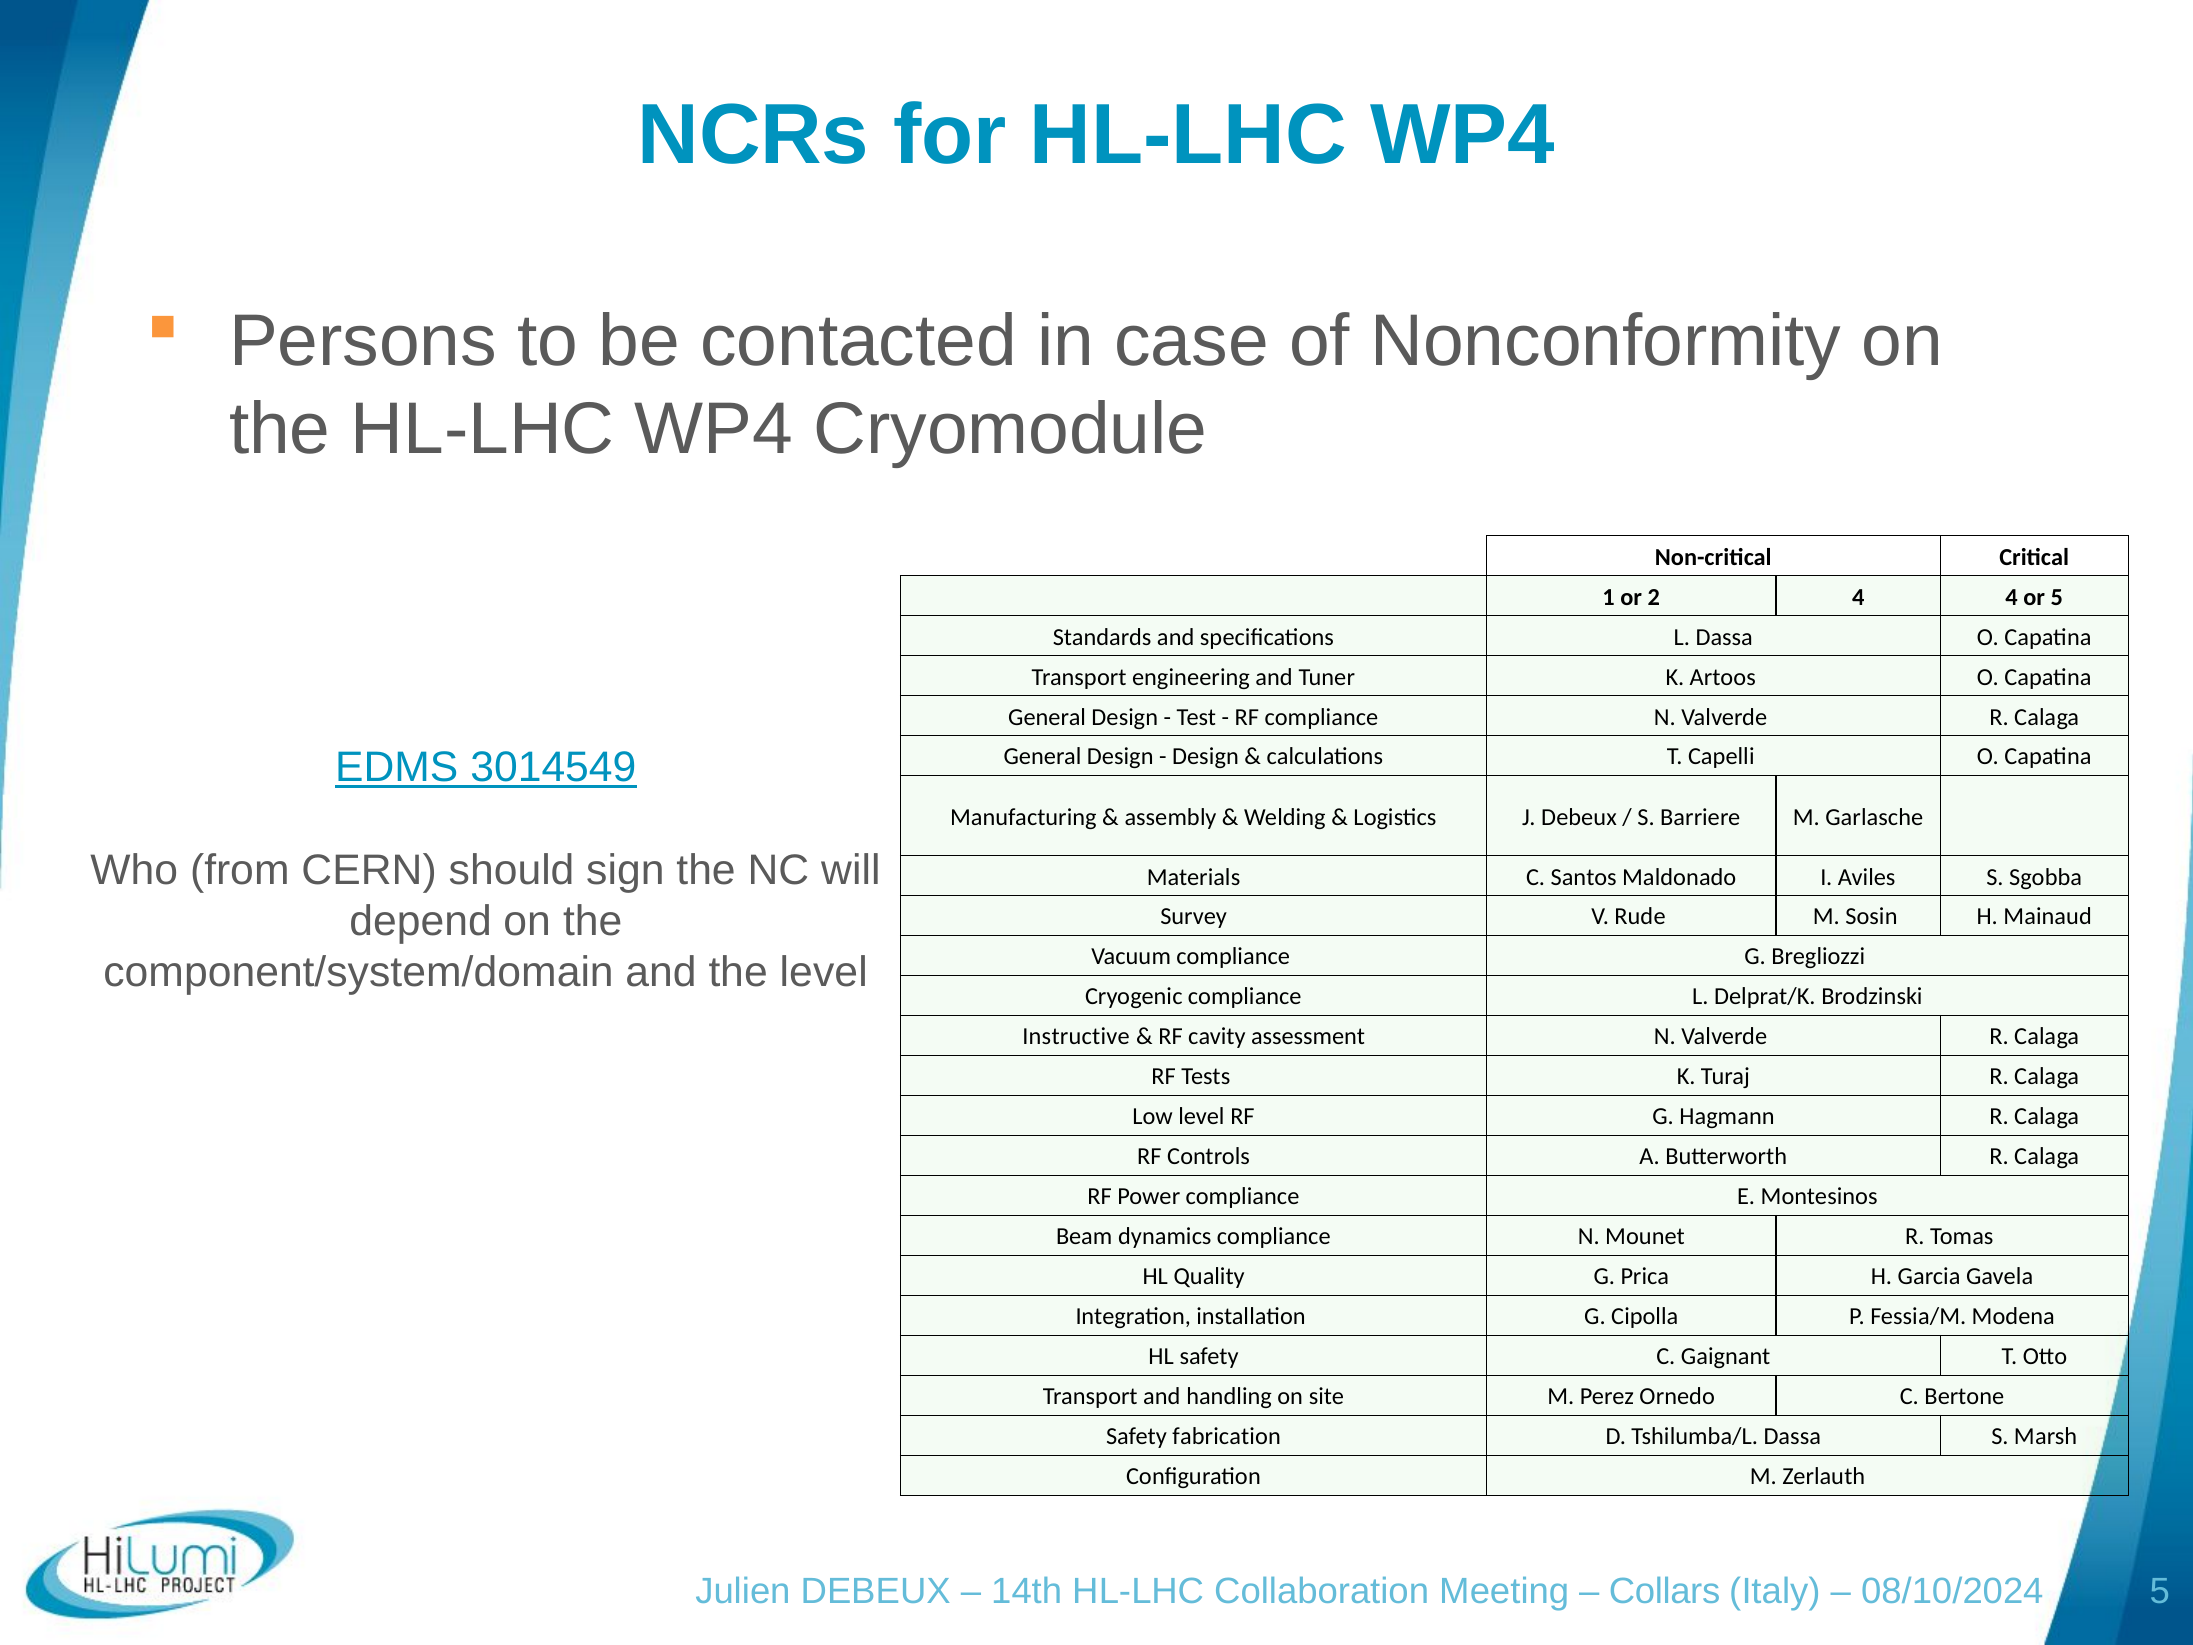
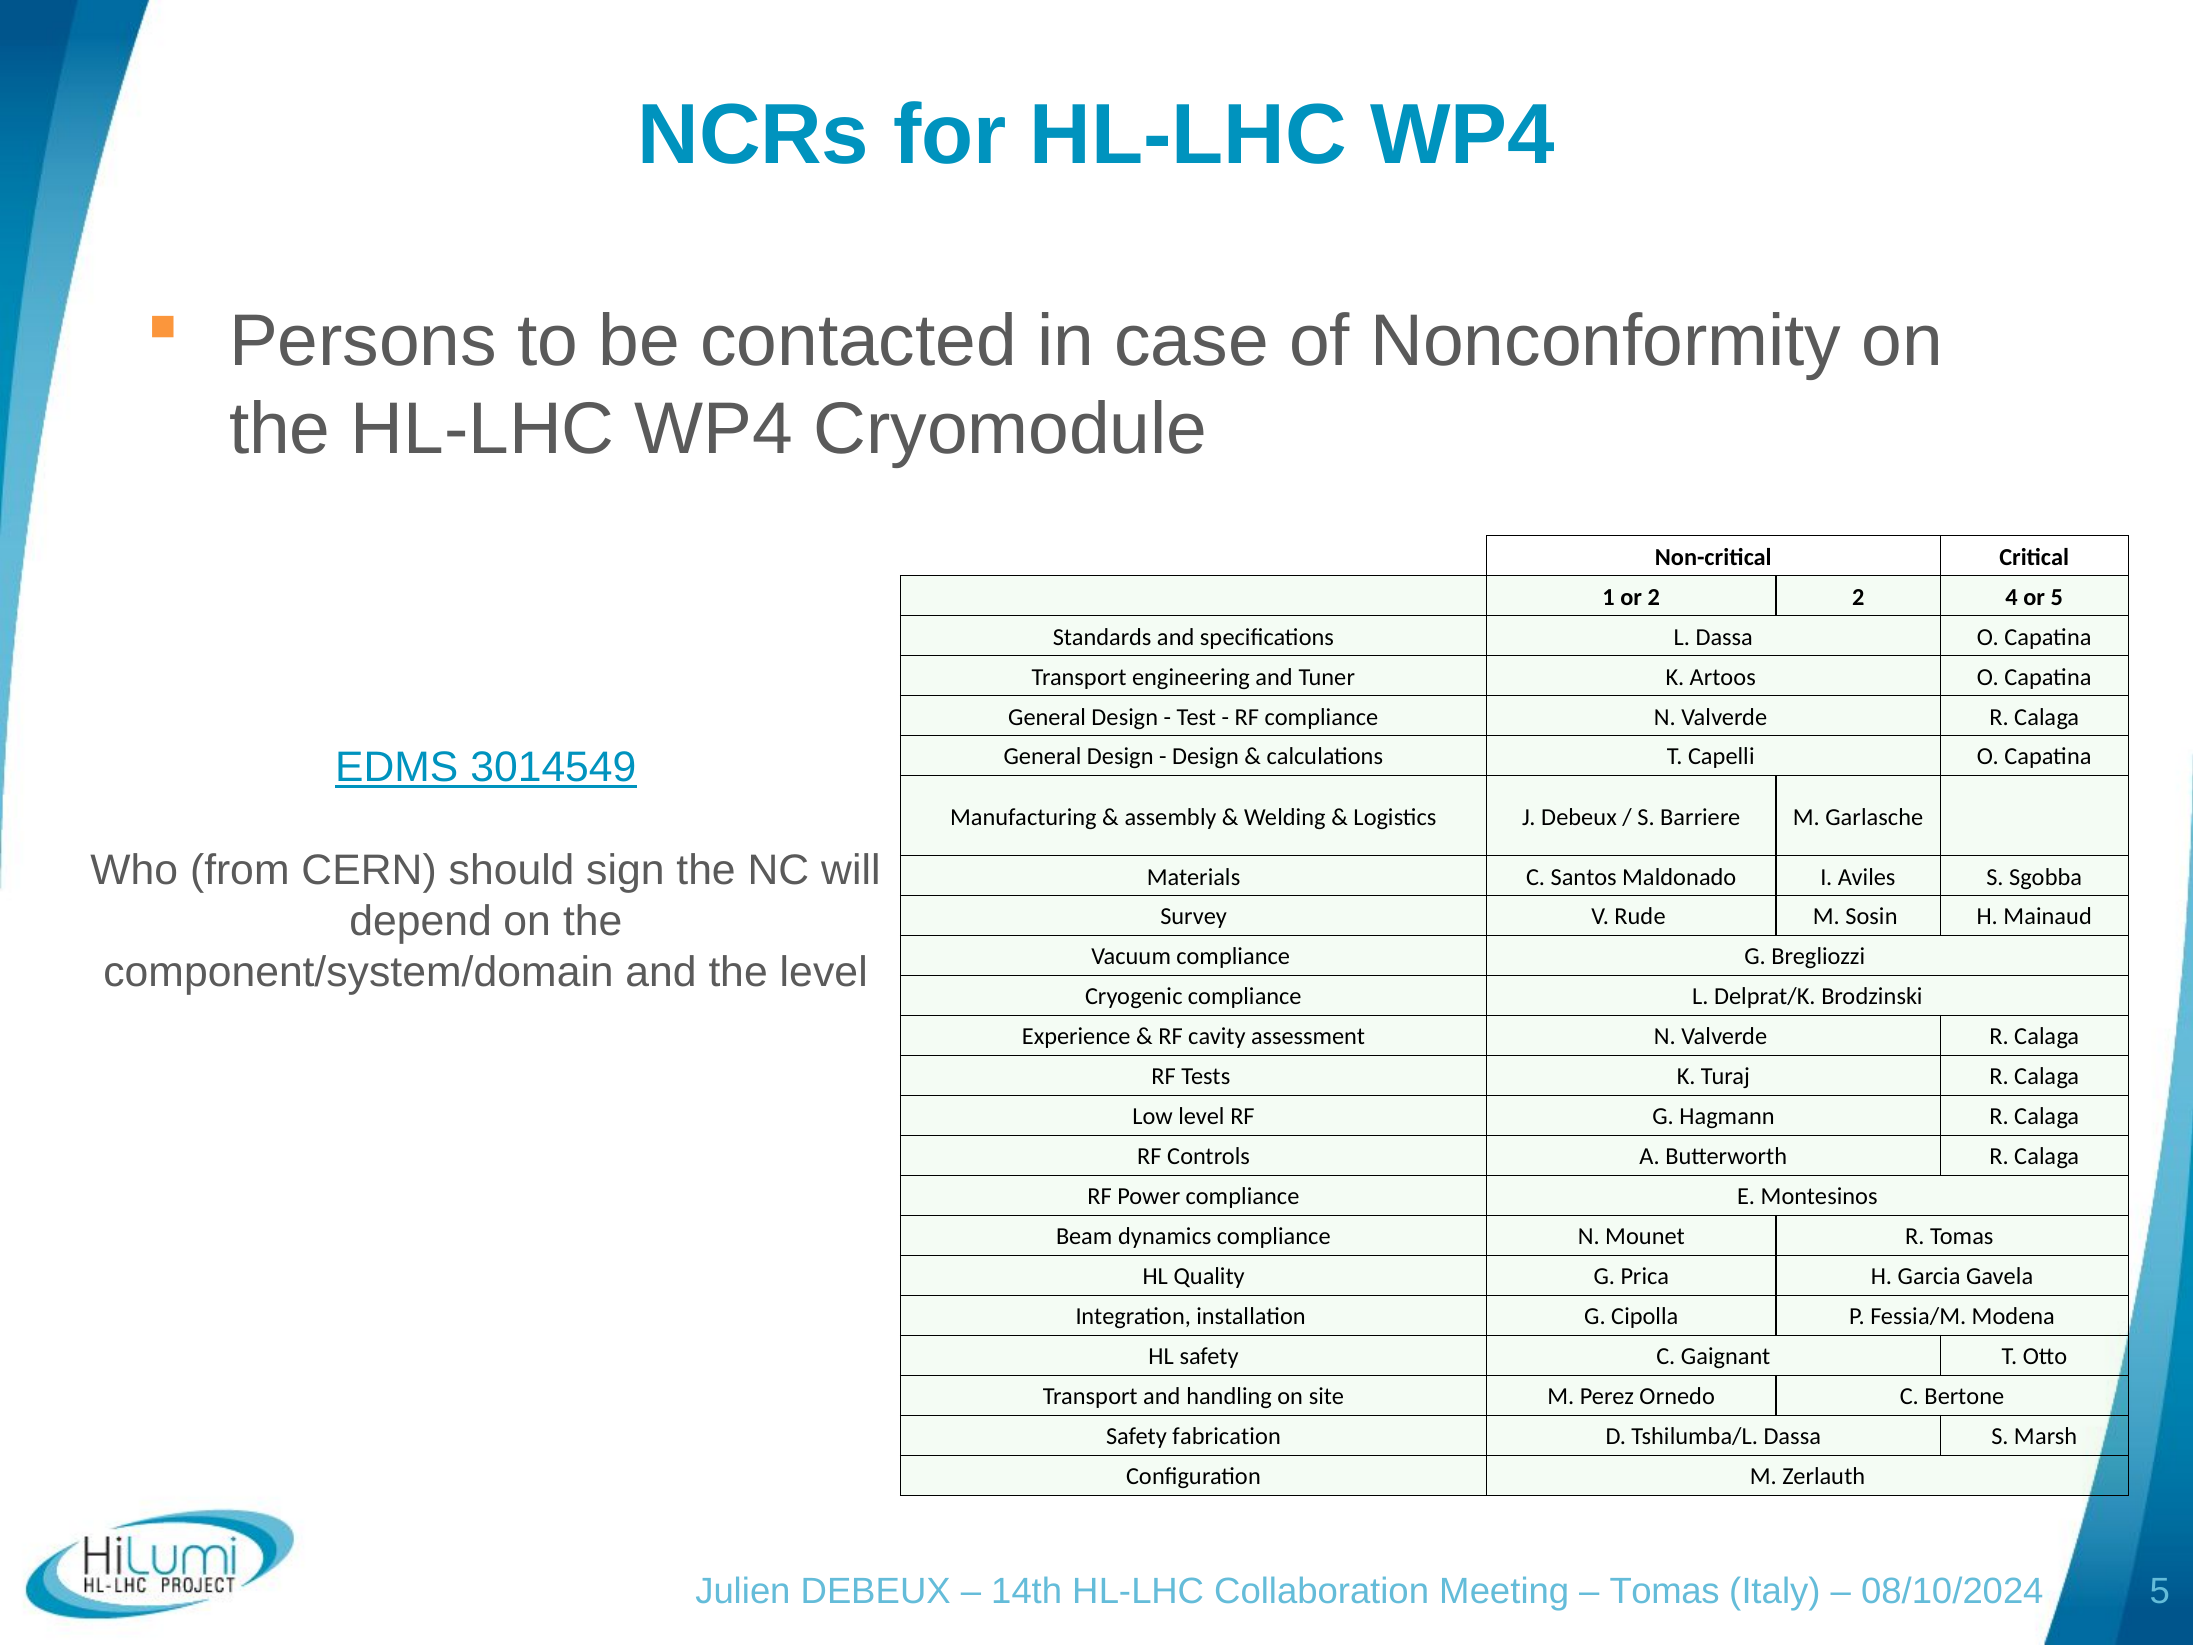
2 4: 4 -> 2
Instructive: Instructive -> Experience
Collars at (1665, 1591): Collars -> Tomas
